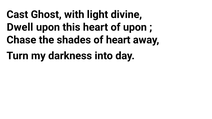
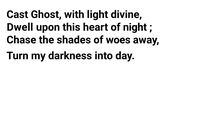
of upon: upon -> night
of heart: heart -> woes
